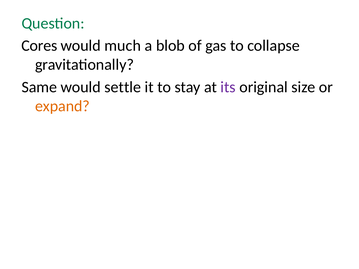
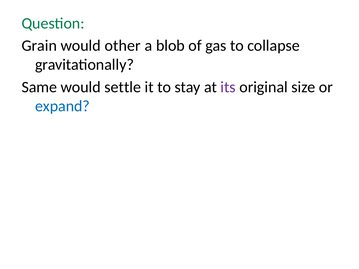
Cores: Cores -> Grain
much: much -> other
expand colour: orange -> blue
